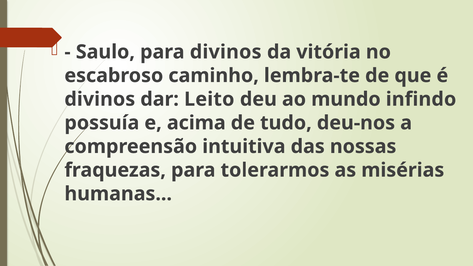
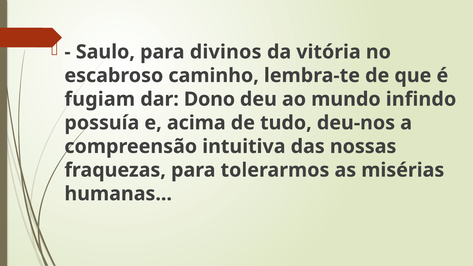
divinos at (100, 99): divinos -> fugiam
Leito: Leito -> Dono
